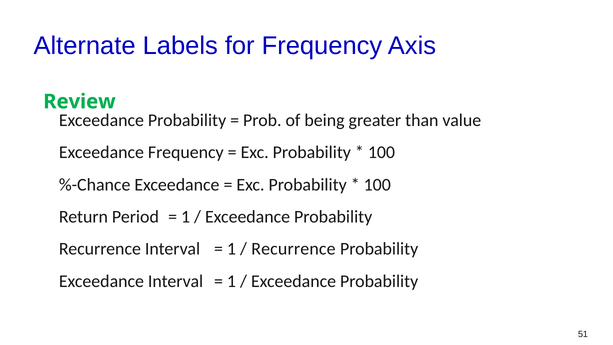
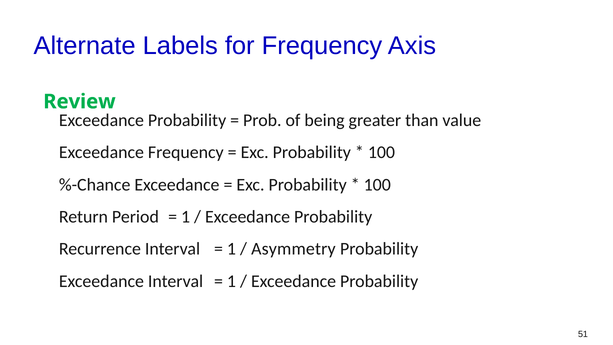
Recurrence at (293, 249): Recurrence -> Asymmetry
